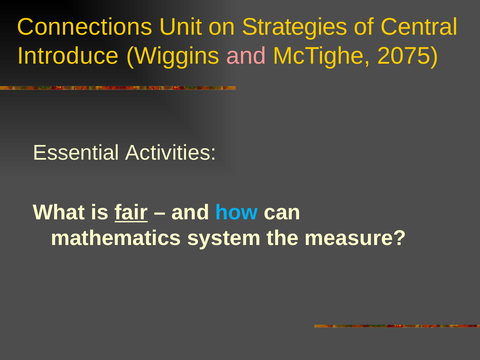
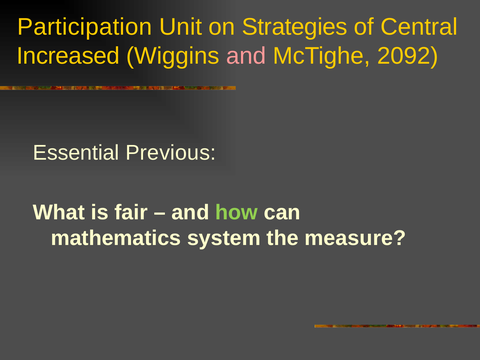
Connections: Connections -> Participation
Introduce: Introduce -> Increased
2075: 2075 -> 2092
Activities: Activities -> Previous
fair underline: present -> none
how colour: light blue -> light green
